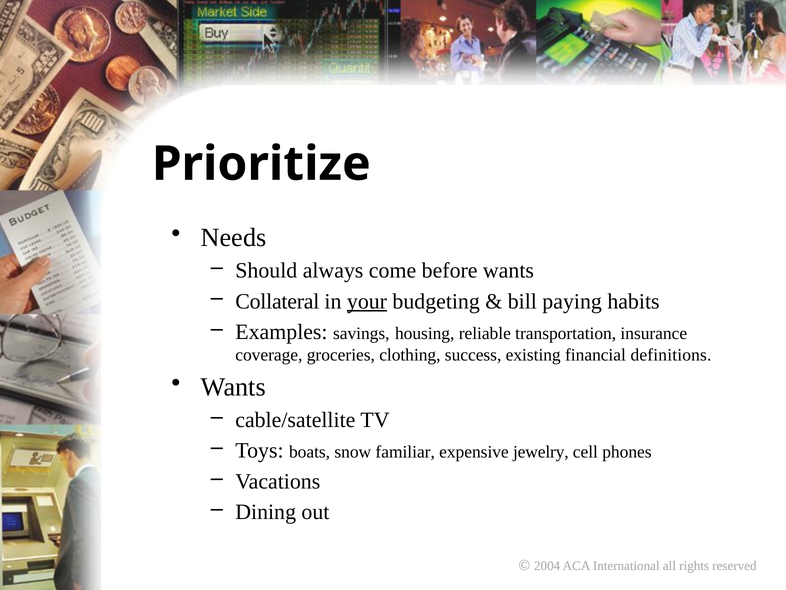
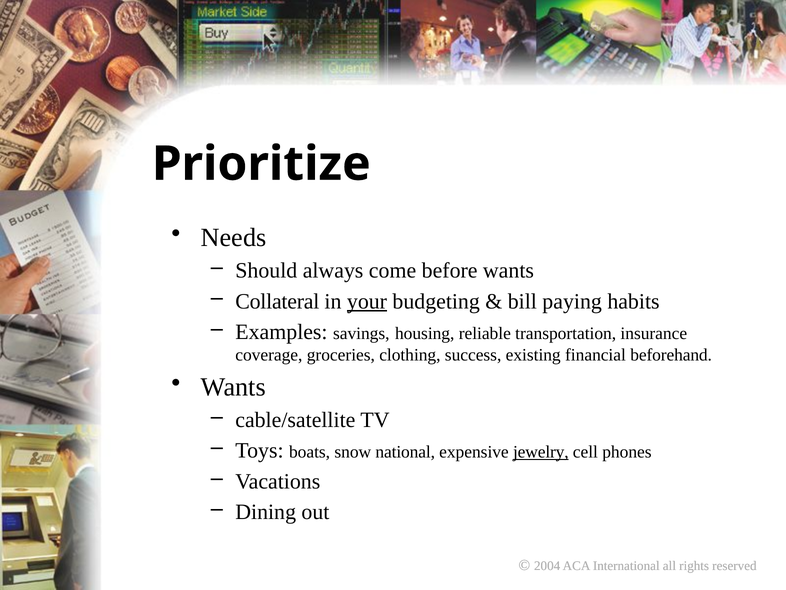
definitions: definitions -> beforehand
familiar: familiar -> national
jewelry underline: none -> present
